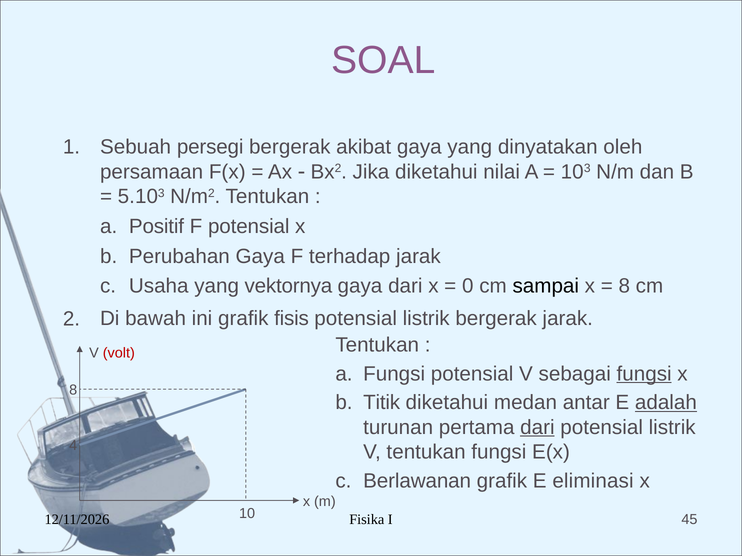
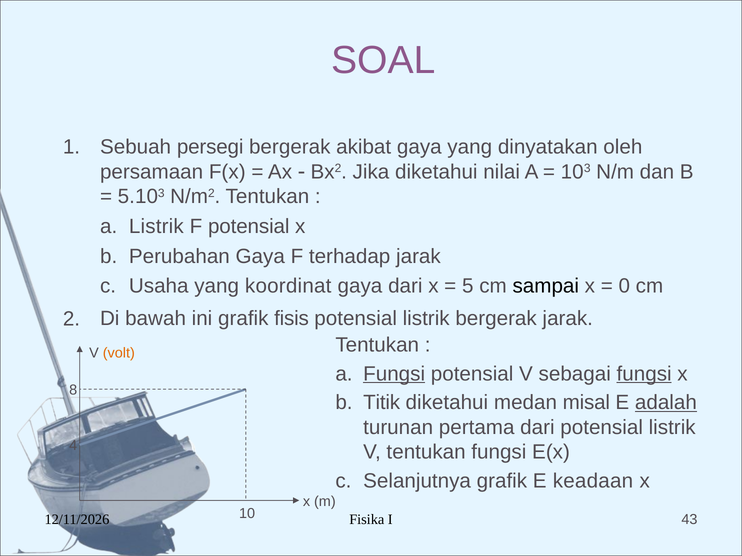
a Positif: Positif -> Listrik
vektornya: vektornya -> koordinat
0: 0 -> 5
8 at (624, 286): 8 -> 0
volt colour: red -> orange
Fungsi at (394, 374) underline: none -> present
antar: antar -> misal
dari at (537, 428) underline: present -> none
Berlawanan: Berlawanan -> Selanjutnya
eliminasi: eliminasi -> keadaan
45: 45 -> 43
